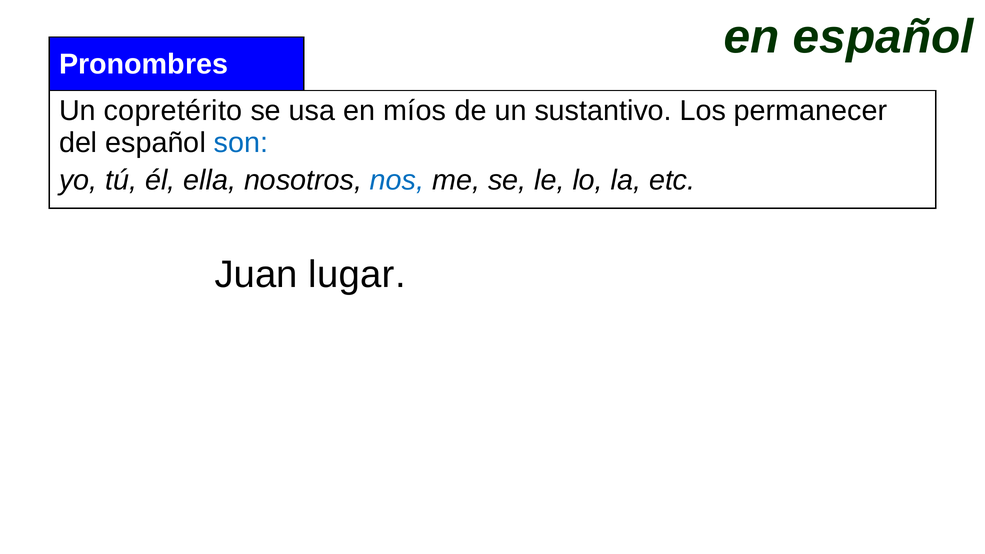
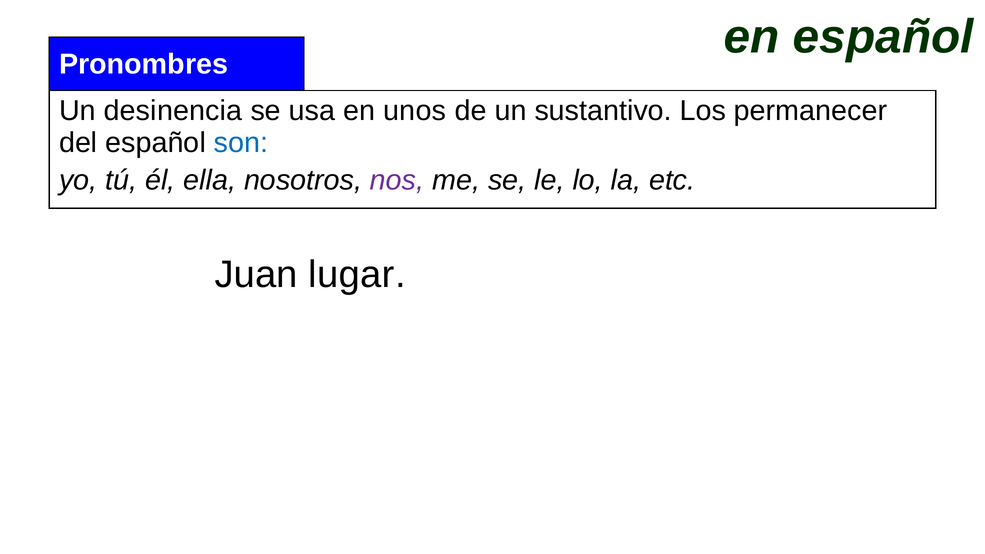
copretérito: copretérito -> desinencia
míos: míos -> unos
nos colour: blue -> purple
